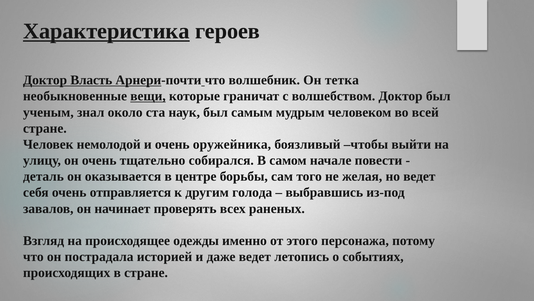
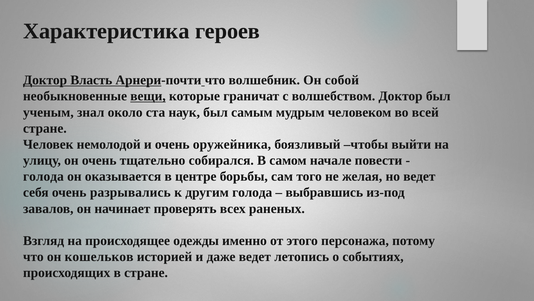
Характеристика underline: present -> none
тетка: тетка -> собой
деталь at (43, 176): деталь -> голода
отправляется: отправляется -> разрывались
пострадала: пострадала -> кошельков
